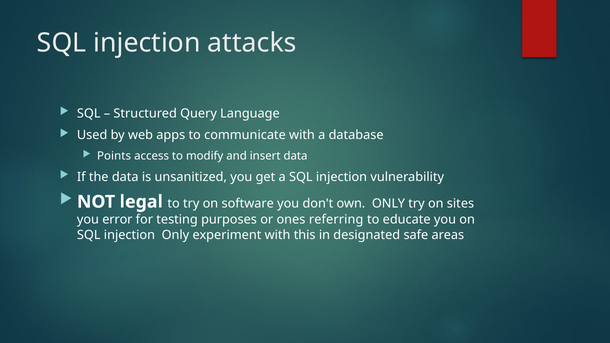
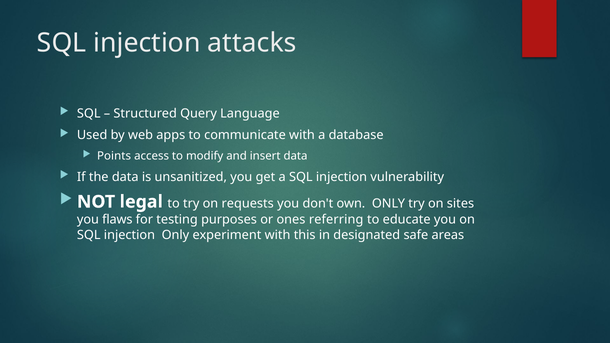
software: software -> requests
error: error -> flaws
